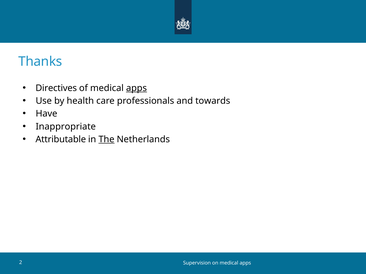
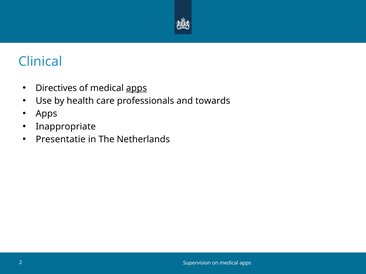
Thanks: Thanks -> Clinical
Have at (46, 114): Have -> Apps
Attributable: Attributable -> Presentatie
The underline: present -> none
